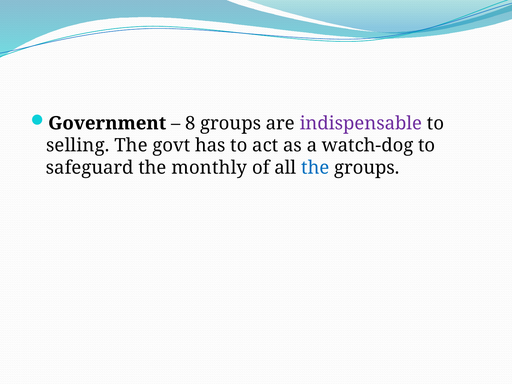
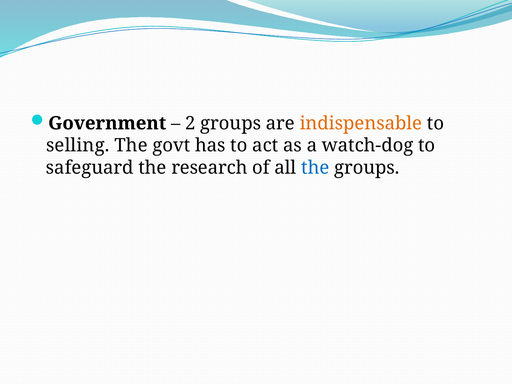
8: 8 -> 2
indispensable colour: purple -> orange
monthly: monthly -> research
